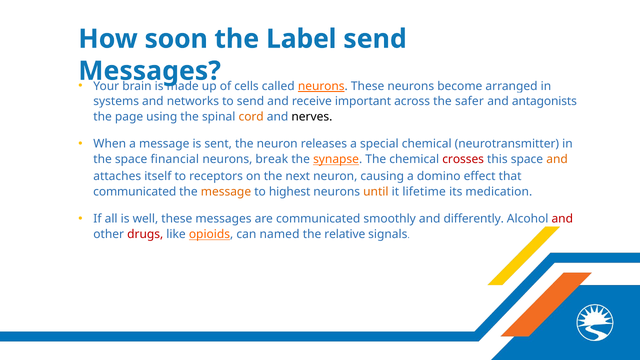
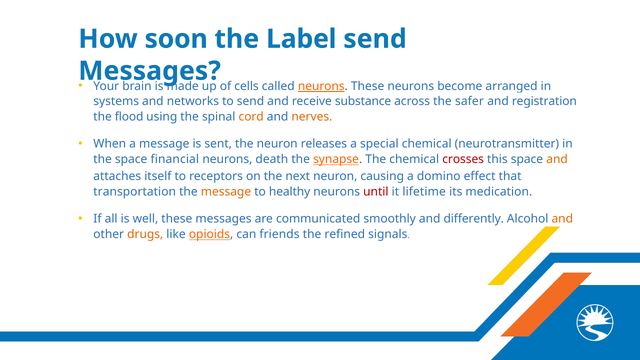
important: important -> substance
antagonists: antagonists -> registration
page: page -> flood
nerves colour: black -> orange
break: break -> death
communicated at (135, 192): communicated -> transportation
highest: highest -> healthy
until colour: orange -> red
and at (562, 219) colour: red -> orange
drugs colour: red -> orange
named: named -> friends
relative: relative -> refined
